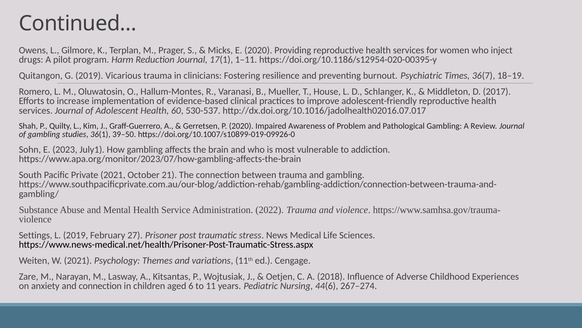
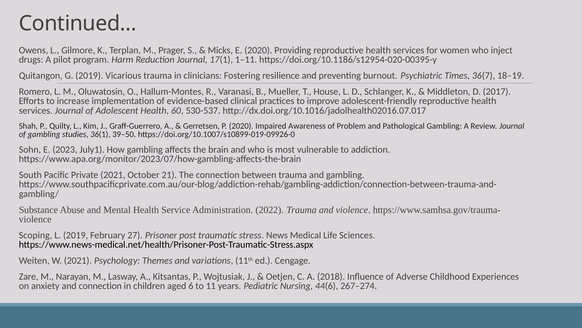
Settings: Settings -> Scoping
